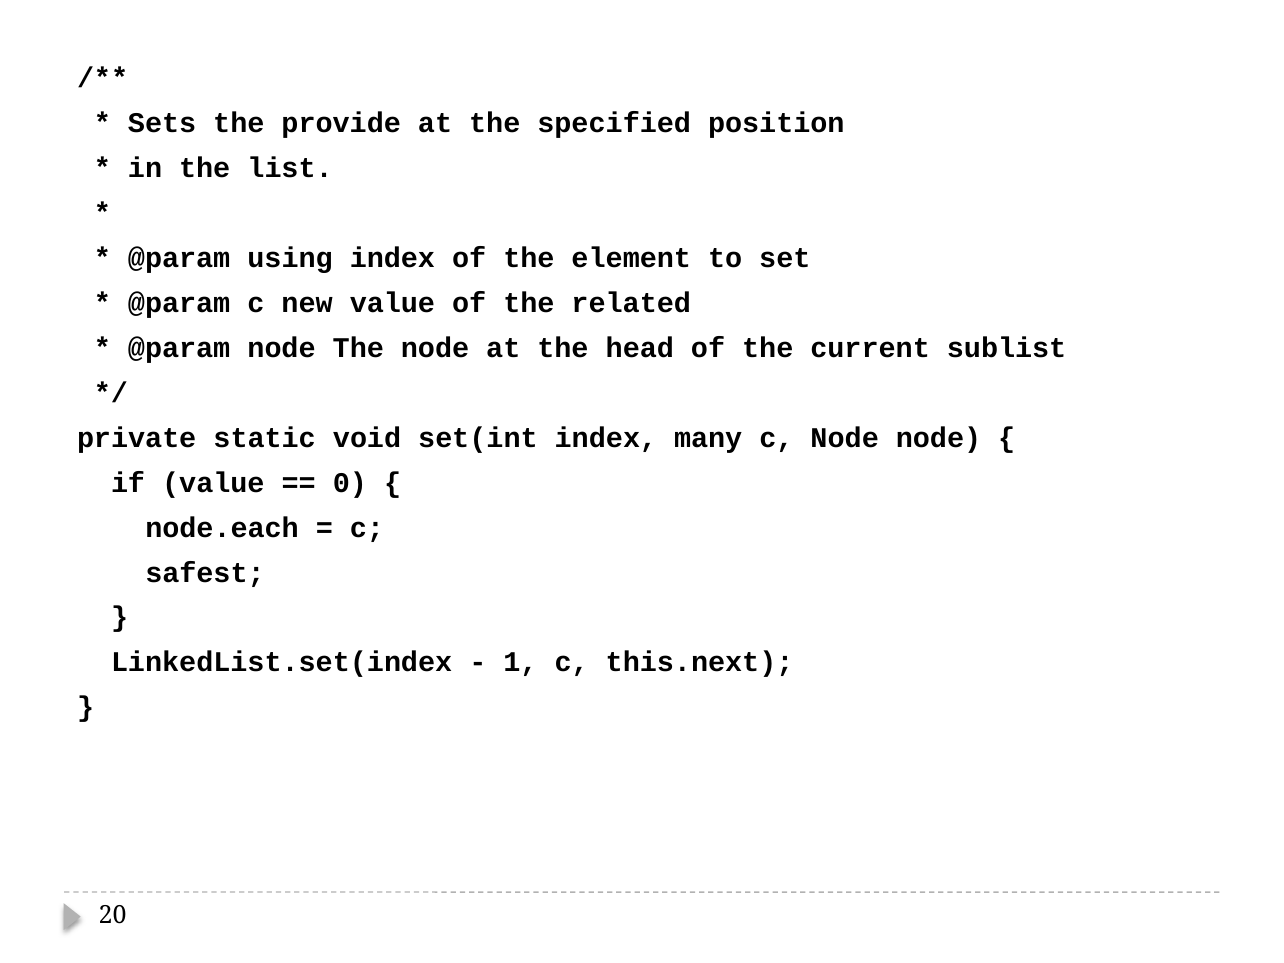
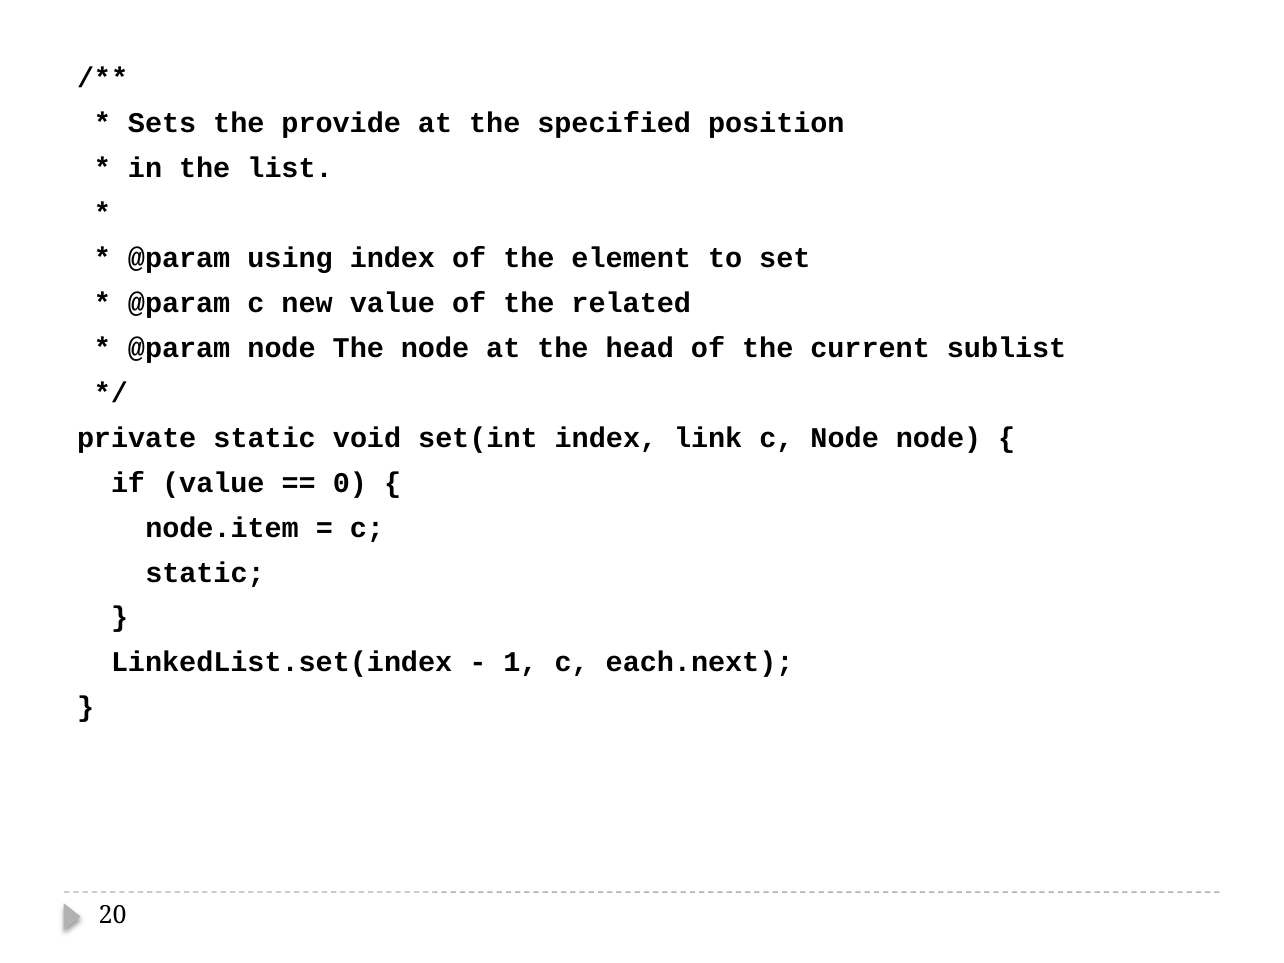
many: many -> link
node.each: node.each -> node.item
safest at (205, 573): safest -> static
this.next: this.next -> each.next
